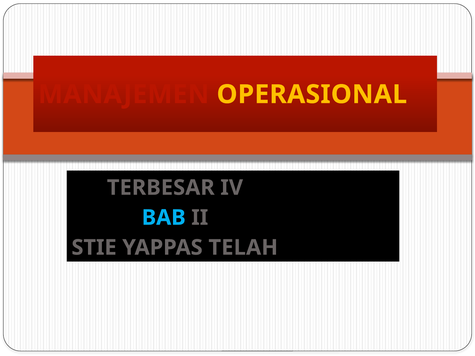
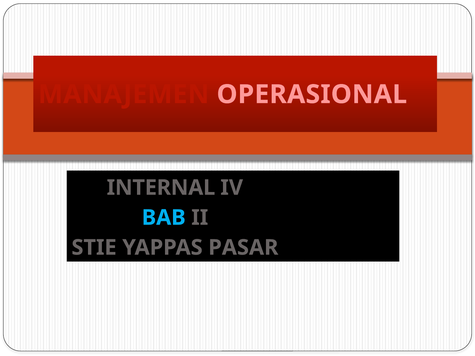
OPERASIONAL colour: yellow -> pink
TERBESAR: TERBESAR -> INTERNAL
TELAH: TELAH -> PASAR
